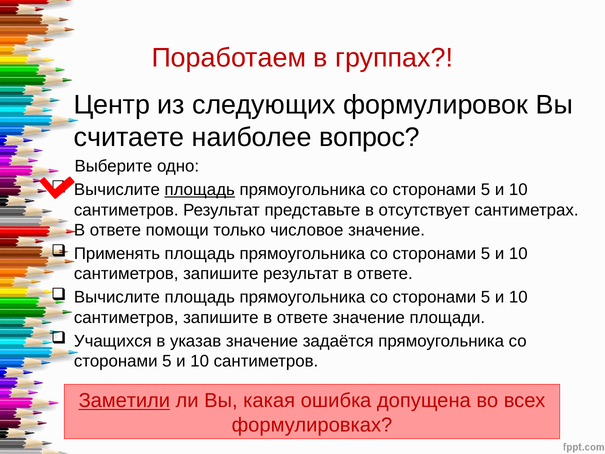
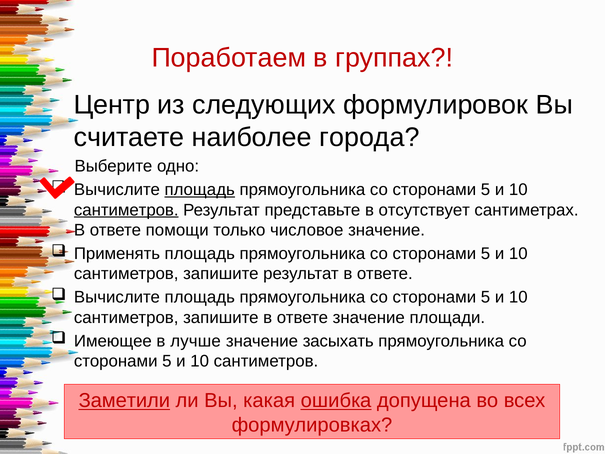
вопрос: вопрос -> города
сантиметров at (126, 210) underline: none -> present
Учащихся: Учащихся -> Имеющее
указав: указав -> лучше
задаётся: задаётся -> засыхать
ошибка underline: none -> present
